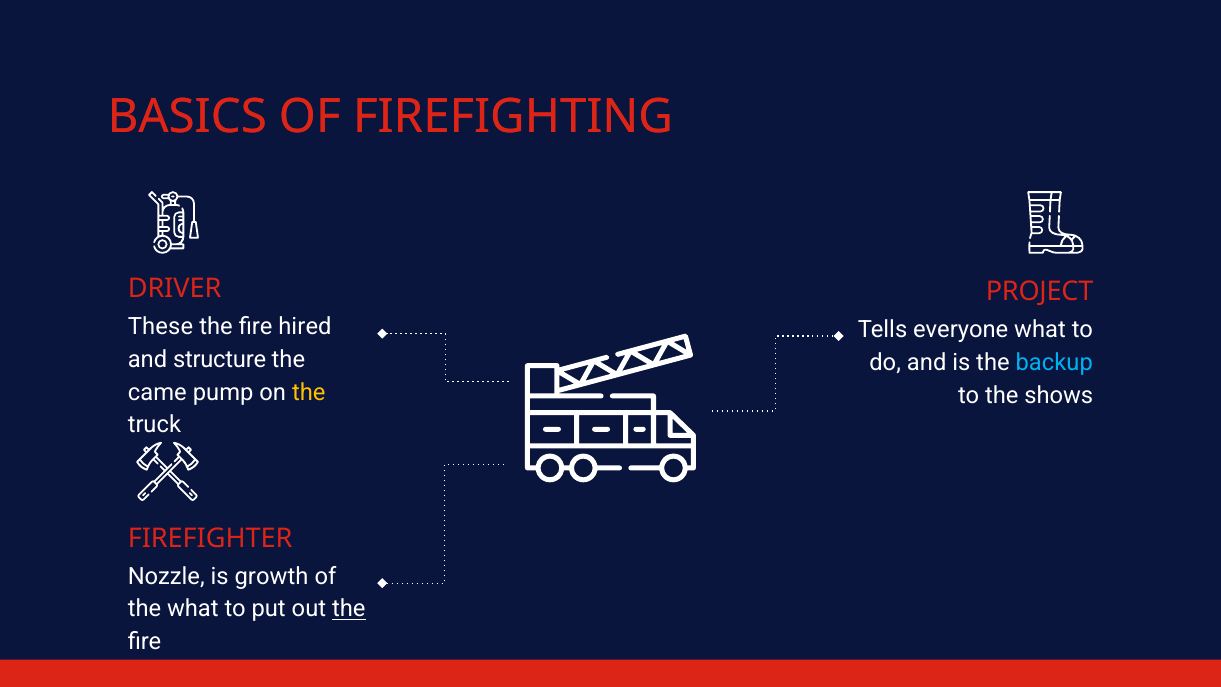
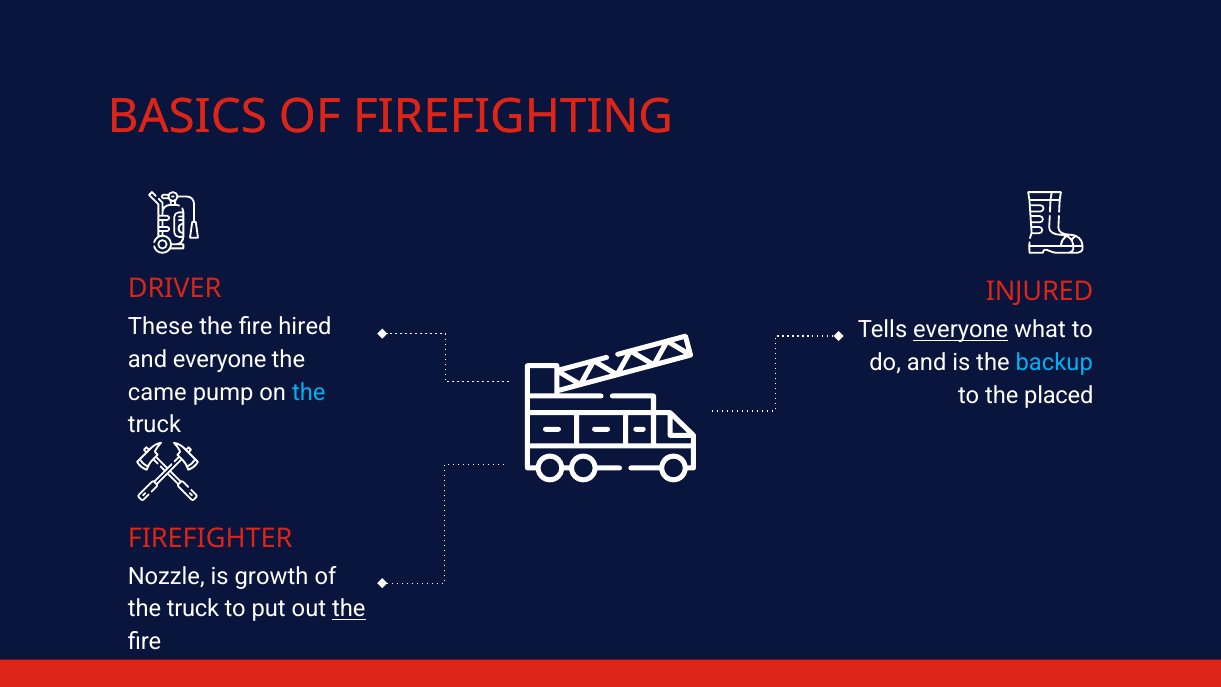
PROJECT: PROJECT -> INJURED
everyone at (961, 330) underline: none -> present
and structure: structure -> everyone
the at (309, 392) colour: yellow -> light blue
shows: shows -> placed
what at (193, 609): what -> truck
